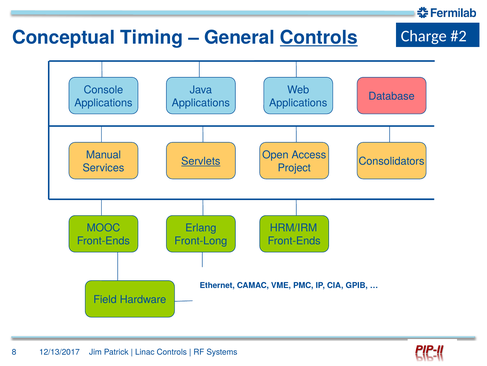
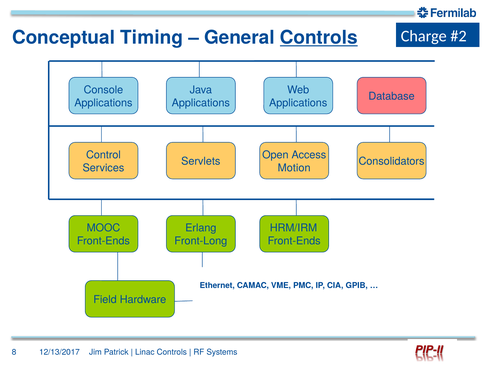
Manual: Manual -> Control
Servlets underline: present -> none
Project: Project -> Motion
